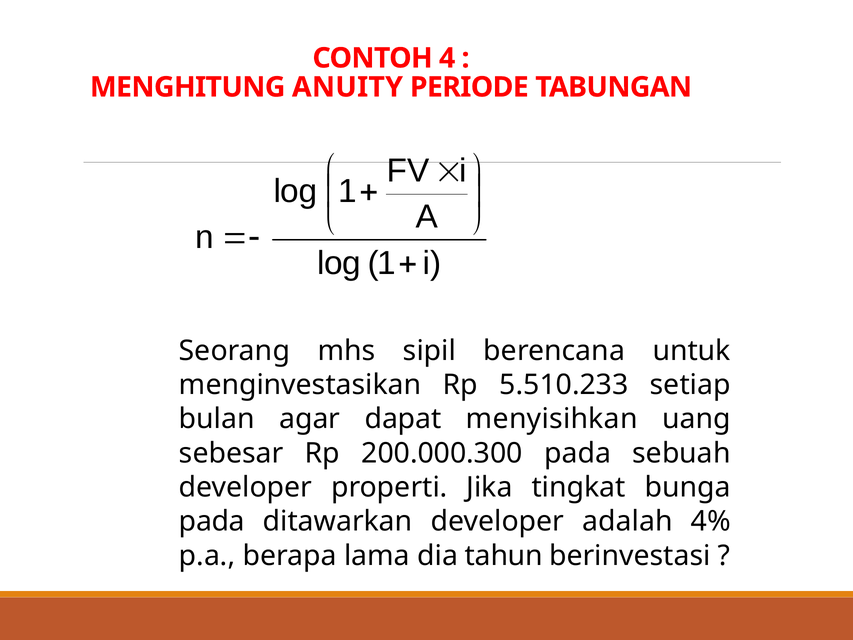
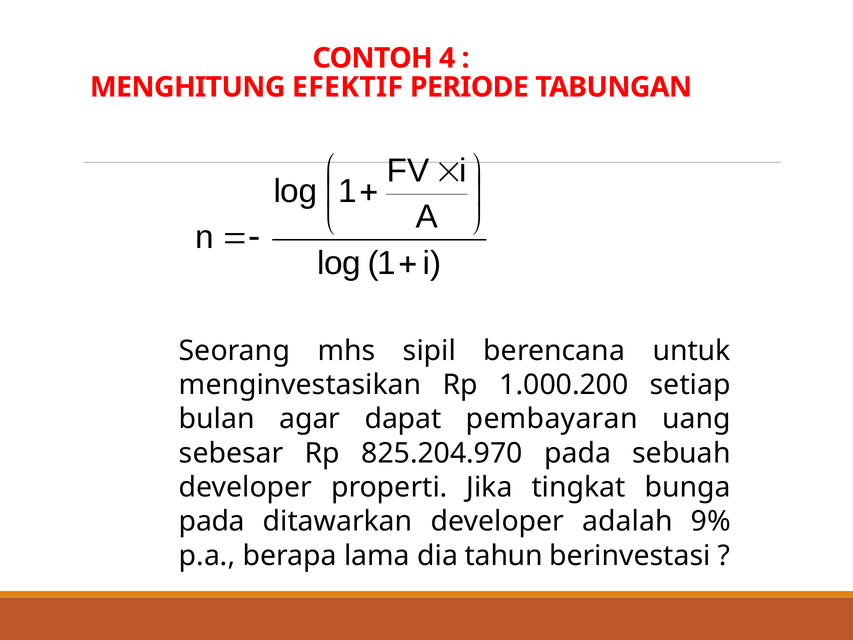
ANUITY: ANUITY -> EFEKTIF
5.510.233: 5.510.233 -> 1.000.200
menyisihkan: menyisihkan -> pembayaran
200.000.300: 200.000.300 -> 825.204.970
4%: 4% -> 9%
